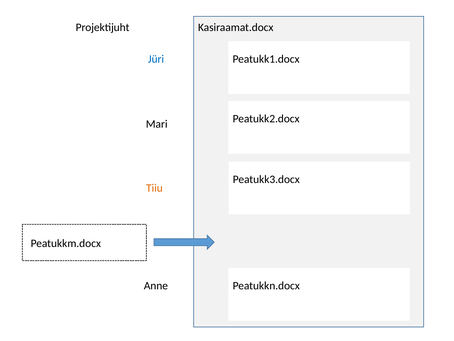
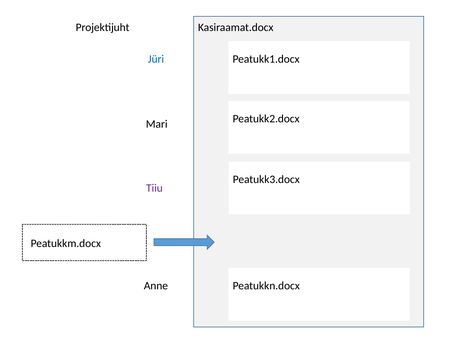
Tiiu colour: orange -> purple
